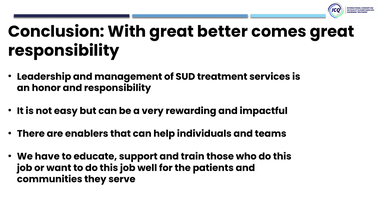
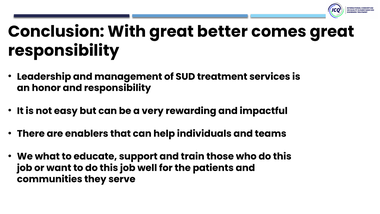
have: have -> what
